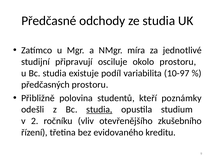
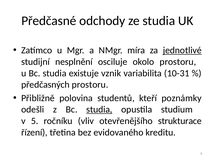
jednotlivé underline: none -> present
připravují: připravují -> nesplnění
podíl: podíl -> vznik
10-97: 10-97 -> 10-31
2: 2 -> 5
zkušebního: zkušebního -> strukturace
